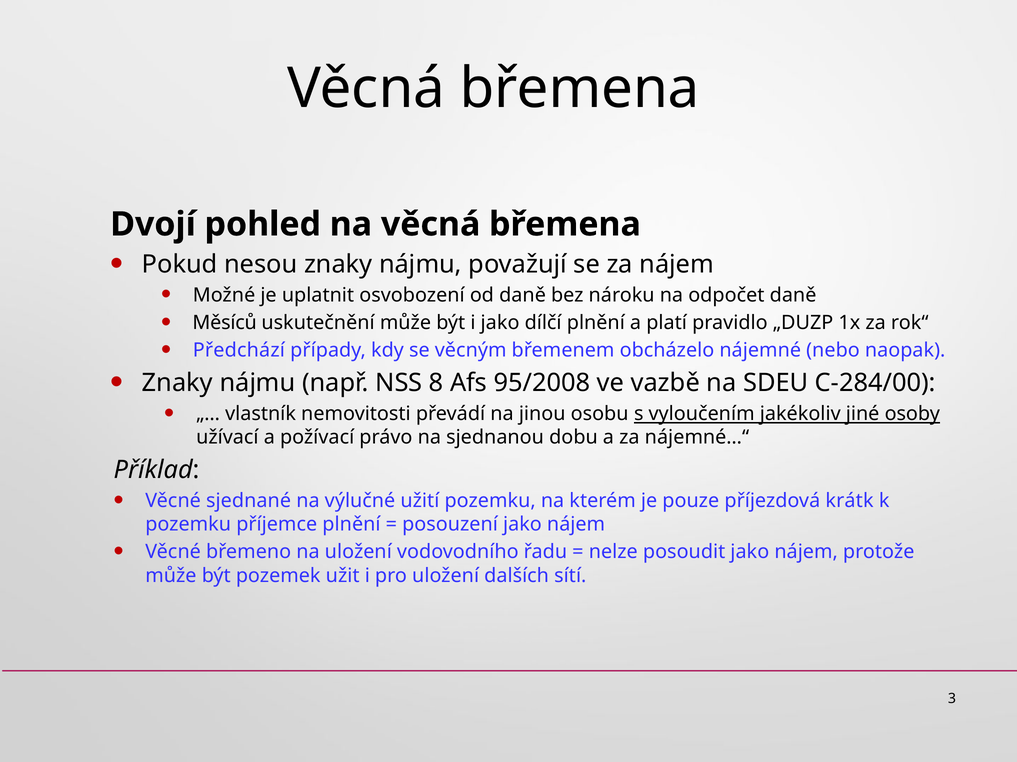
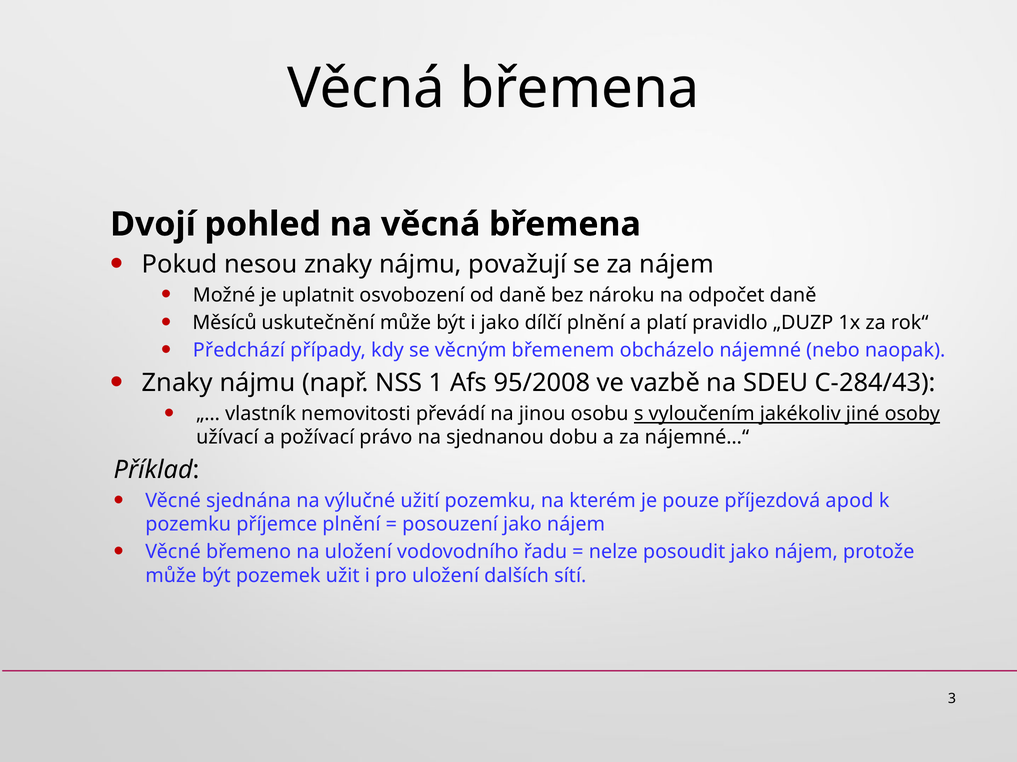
8: 8 -> 1
C-284/00: C-284/00 -> C-284/43
sjednané: sjednané -> sjednána
krátk: krátk -> apod
